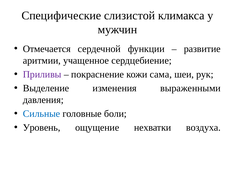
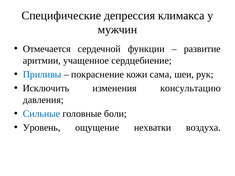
слизистой: слизистой -> депрессия
Приливы colour: purple -> blue
Выделение: Выделение -> Исключить
выраженными: выраженными -> консультацию
